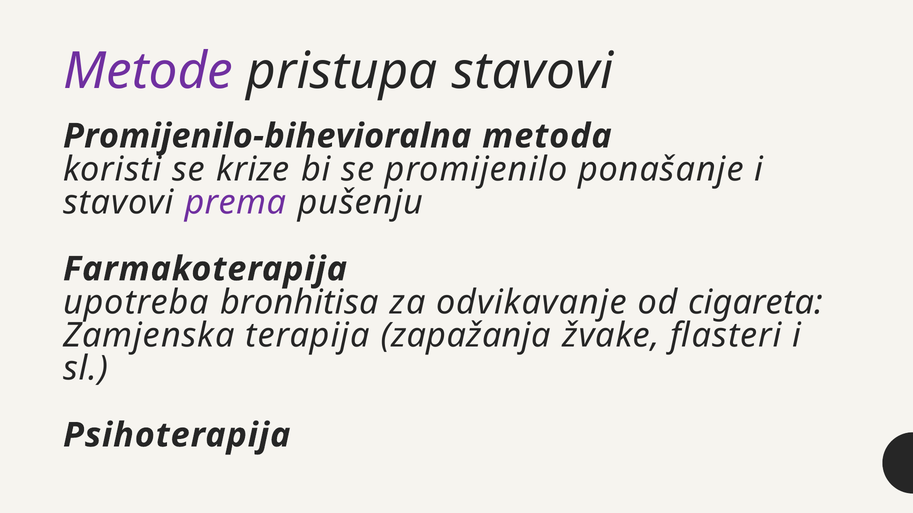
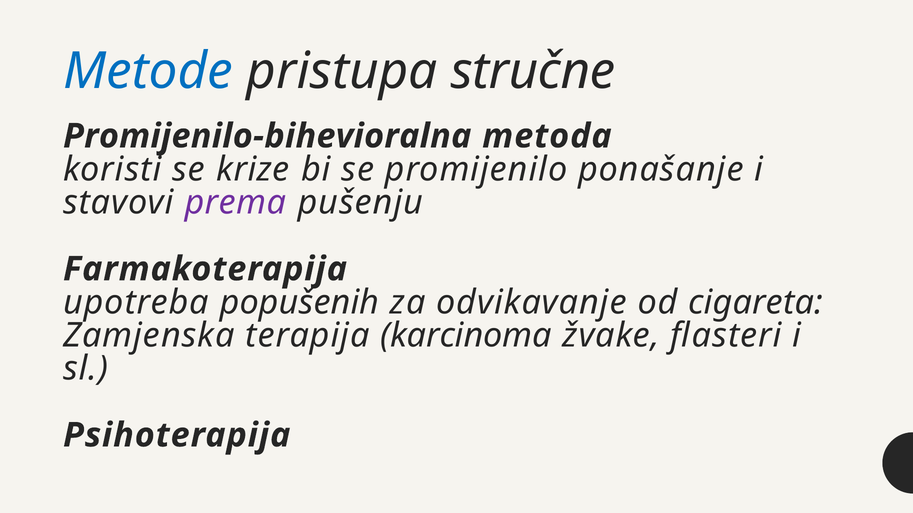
Metode colour: purple -> blue
pristupa stavovi: stavovi -> stručne
bronhitisa: bronhitisa -> popušenih
zapažanja: zapažanja -> karcinoma
